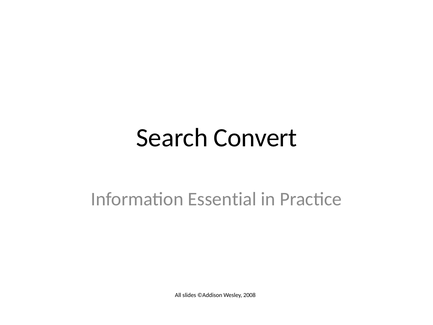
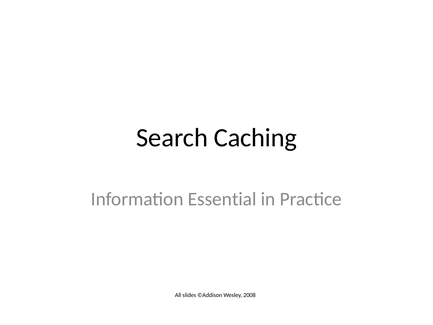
Convert: Convert -> Caching
